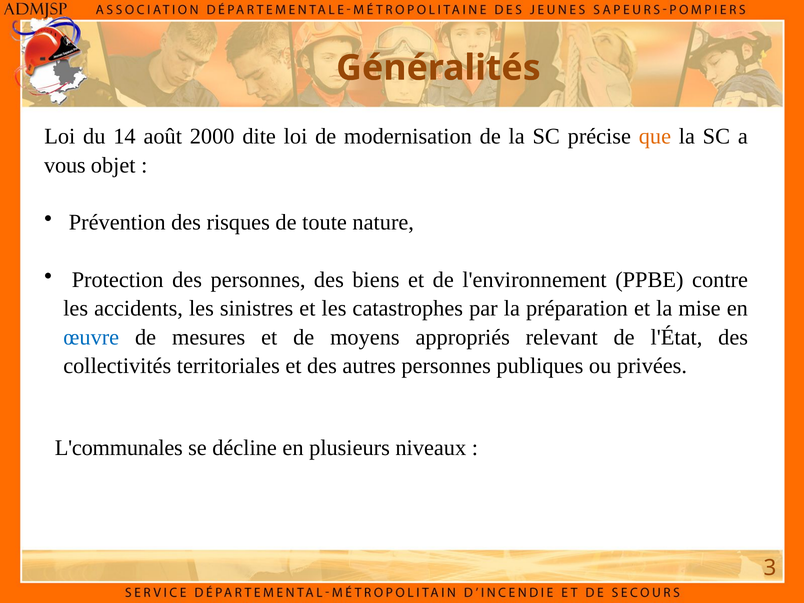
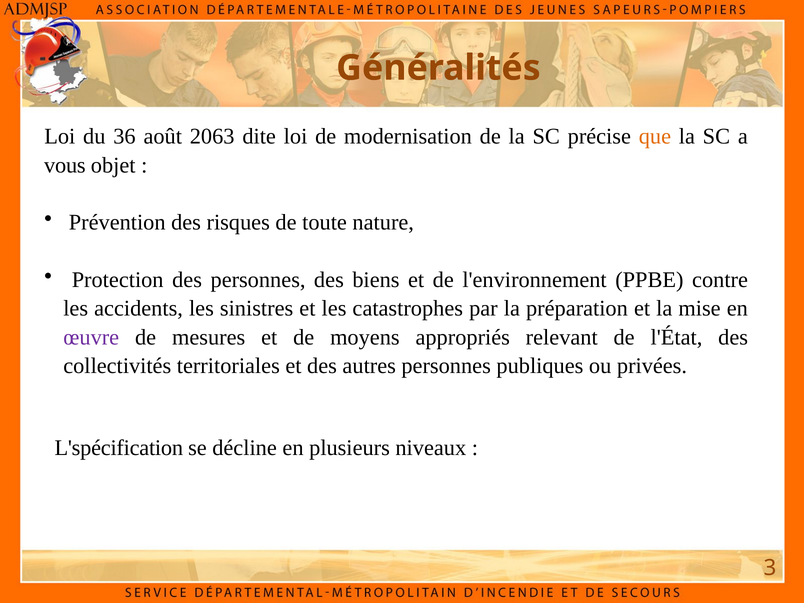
14: 14 -> 36
2000: 2000 -> 2063
œuvre colour: blue -> purple
L'communales: L'communales -> L'spécification
